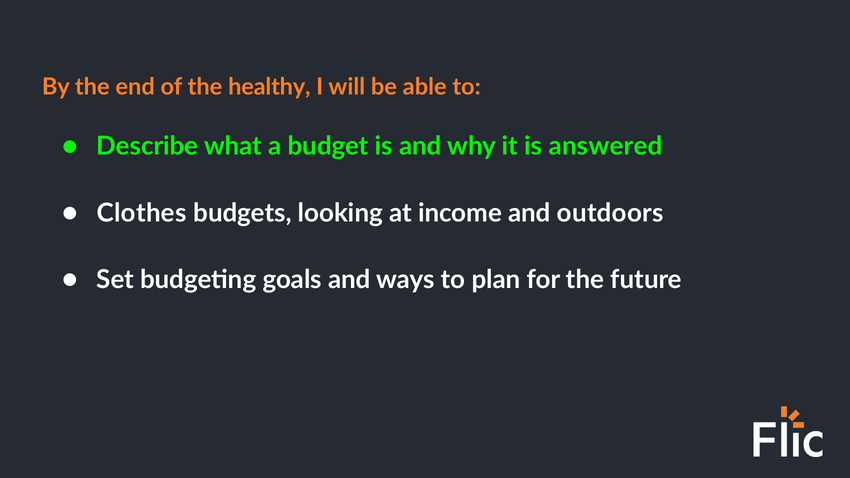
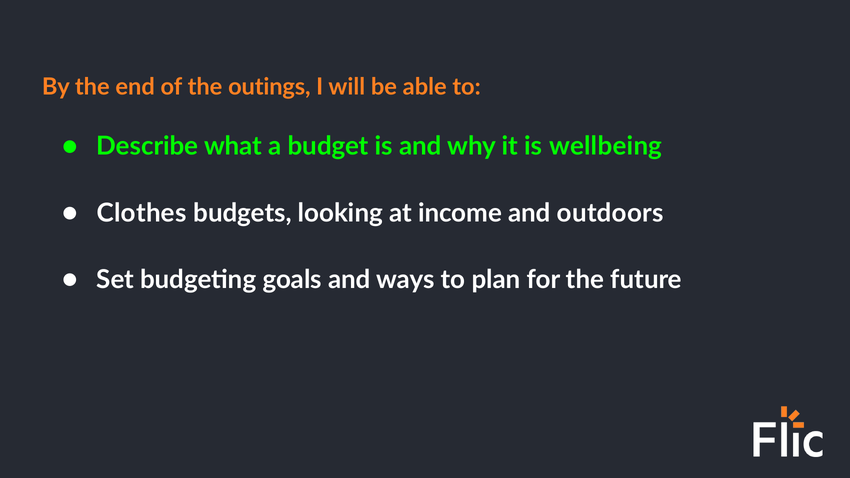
healthy: healthy -> outings
answered: answered -> wellbeing
